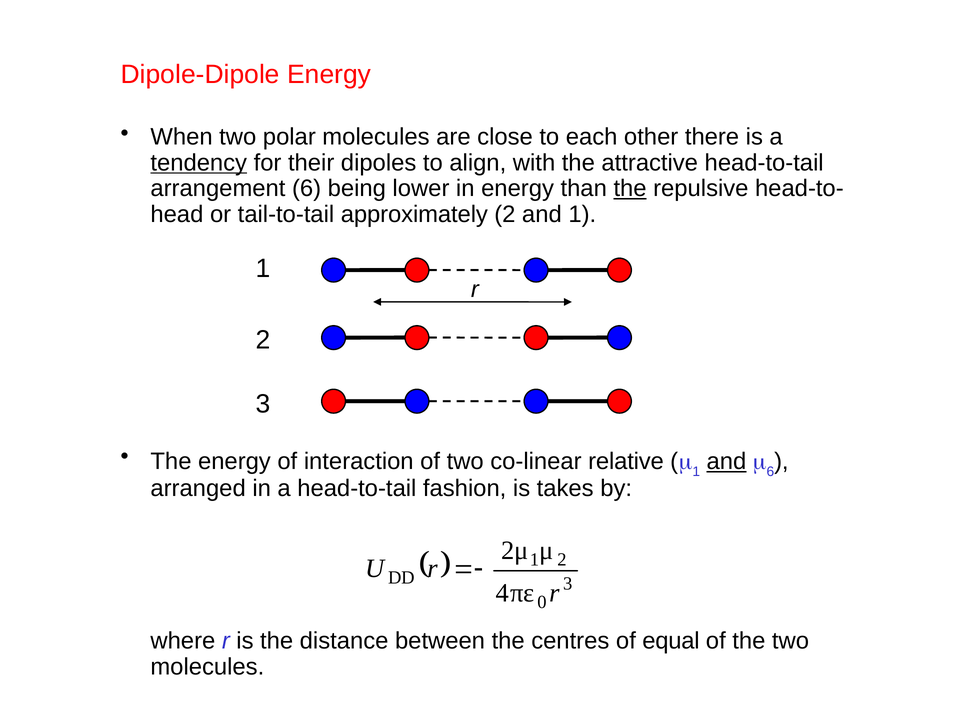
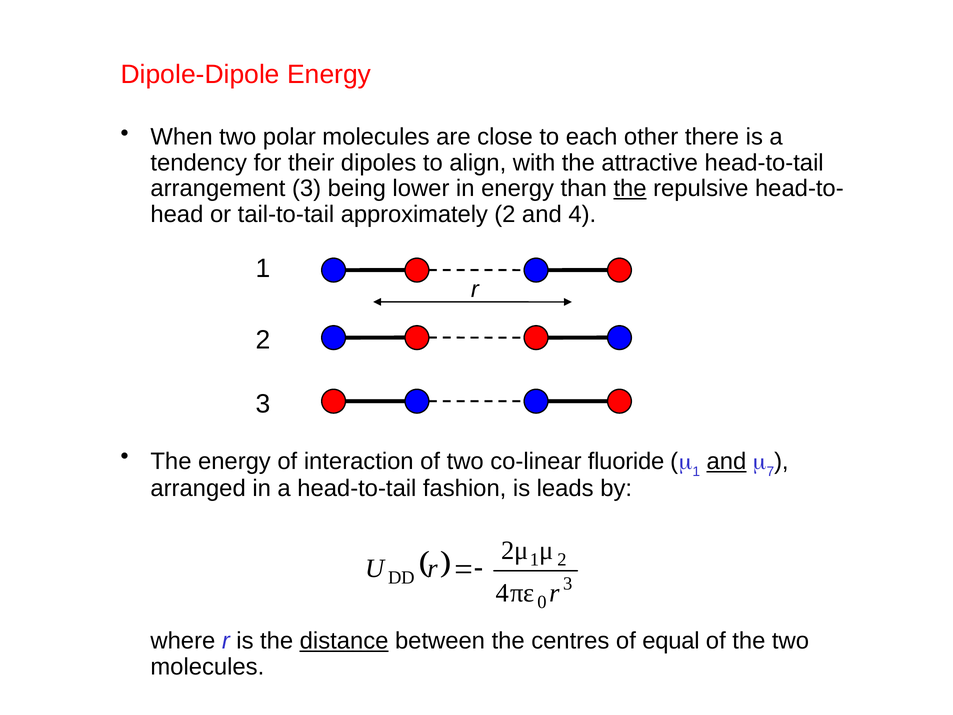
tendency underline: present -> none
arrangement 6: 6 -> 3
and 1: 1 -> 4
relative: relative -> fluoride
6 at (770, 472): 6 -> 7
takes: takes -> leads
distance underline: none -> present
